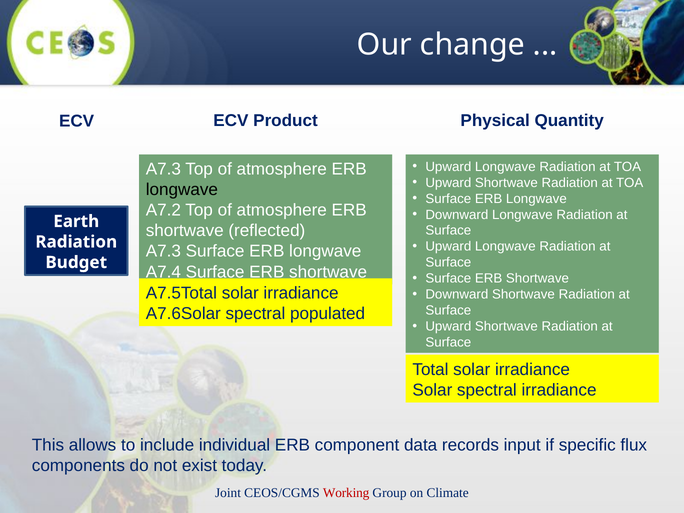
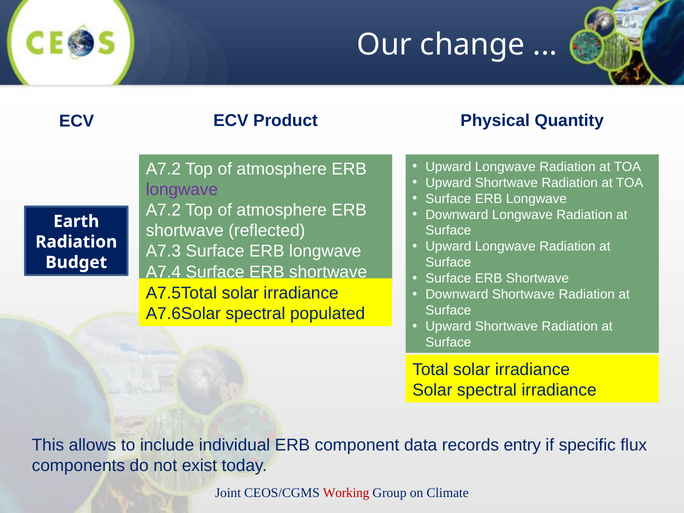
A7.3 at (163, 169): A7.3 -> A7.2
longwave at (182, 190) colour: black -> purple
input: input -> entry
